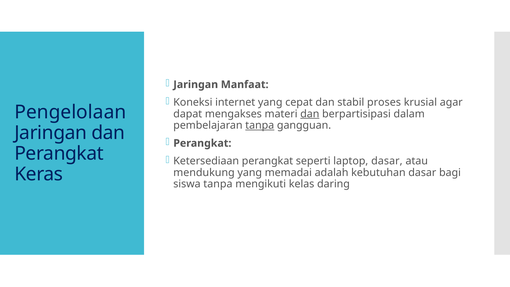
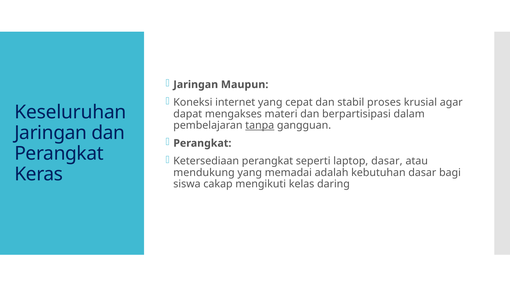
Manfaat: Manfaat -> Maupun
Pengelolaan: Pengelolaan -> Keseluruhan
dan at (310, 114) underline: present -> none
siswa tanpa: tanpa -> cakap
